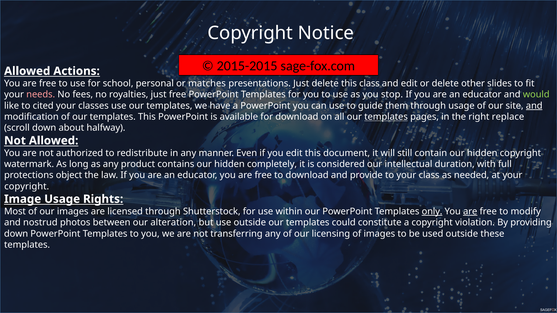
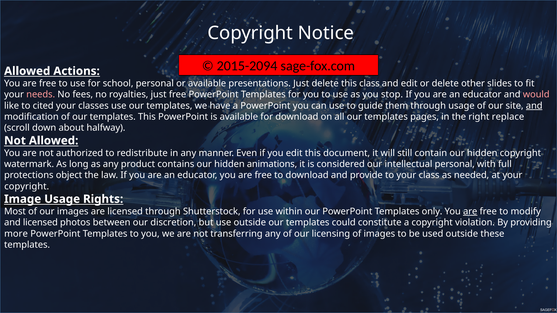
2015-2015: 2015-2015 -> 2015-2094
or matches: matches -> available
would colour: light green -> pink
templates at (386, 117) underline: present -> none
completely: completely -> animations
intellectual duration: duration -> personal
only underline: present -> none
and nostrud: nostrud -> licensed
alteration: alteration -> discretion
down at (16, 234): down -> more
